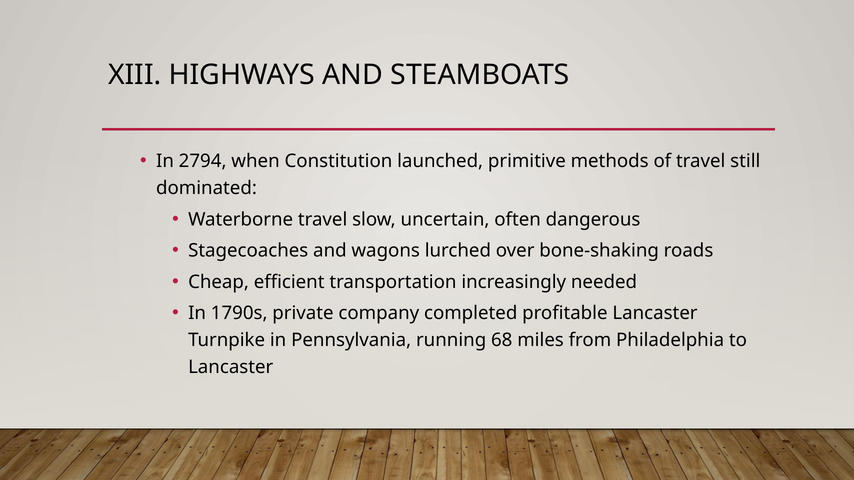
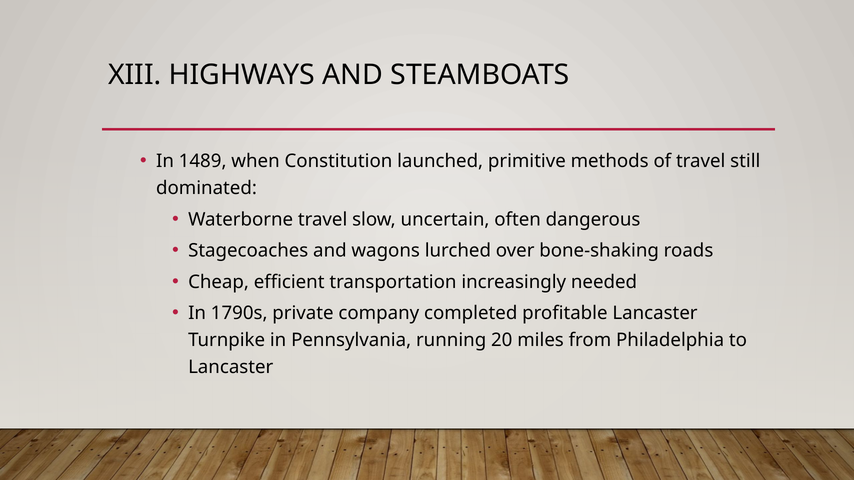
2794: 2794 -> 1489
68: 68 -> 20
